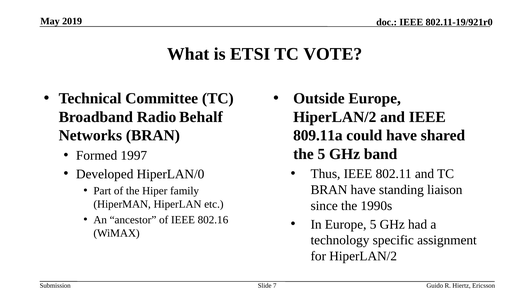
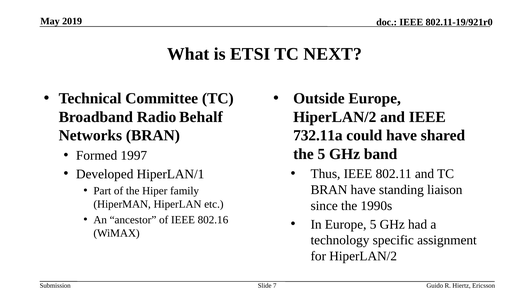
VOTE: VOTE -> NEXT
809.11a: 809.11a -> 732.11a
HiperLAN/0: HiperLAN/0 -> HiperLAN/1
